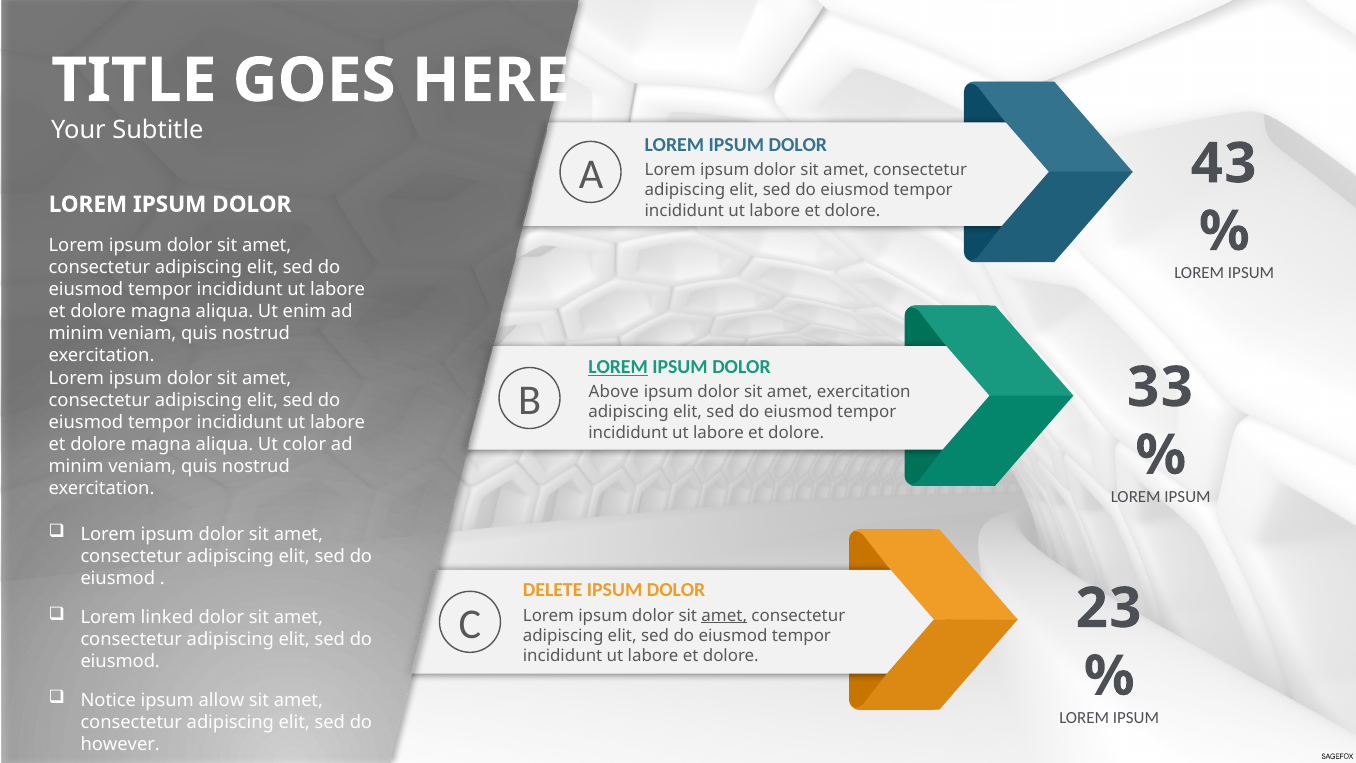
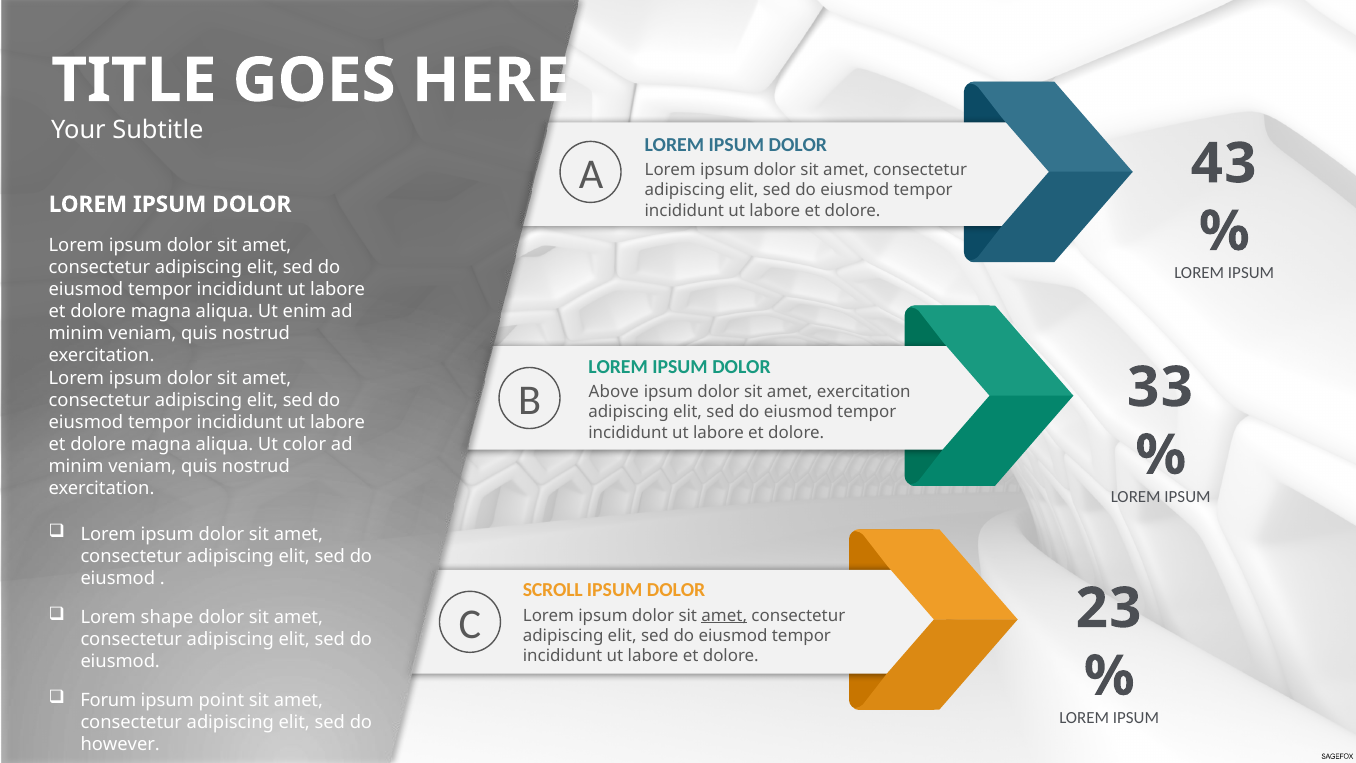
LOREM at (618, 366) underline: present -> none
DELETE: DELETE -> SCROLL
linked: linked -> shape
Notice: Notice -> Forum
allow: allow -> point
